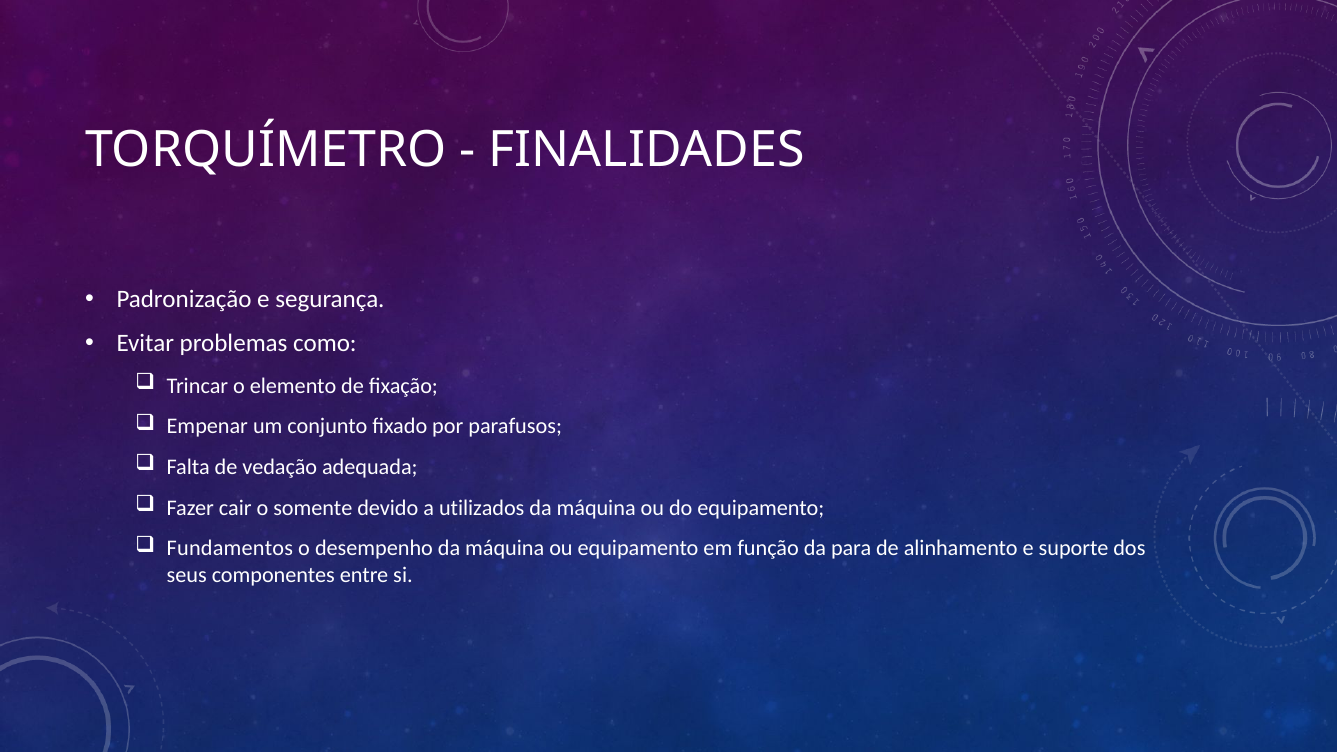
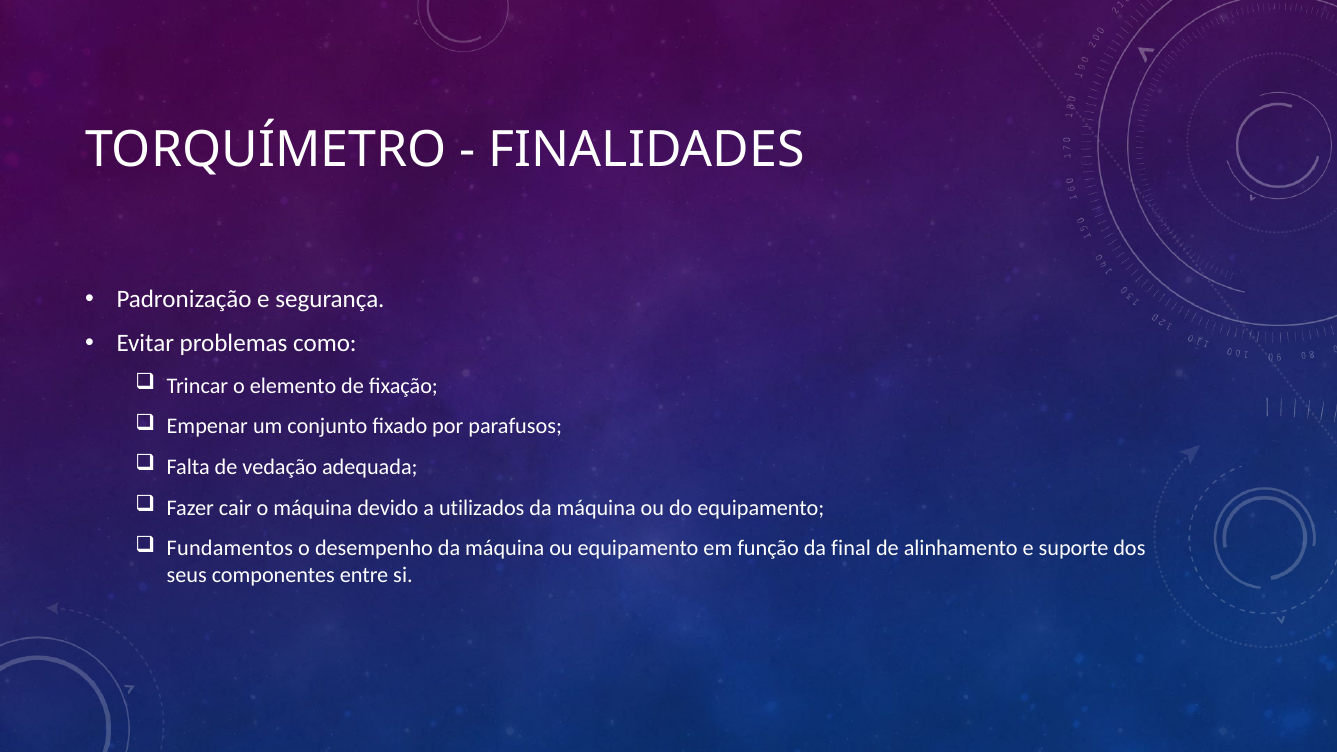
o somente: somente -> máquina
para: para -> final
